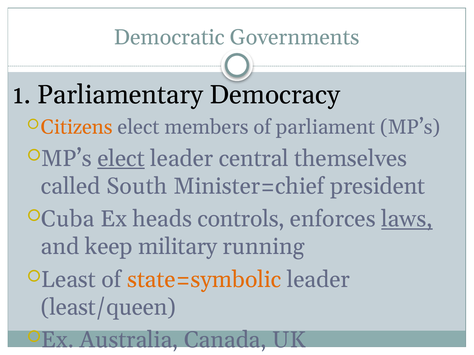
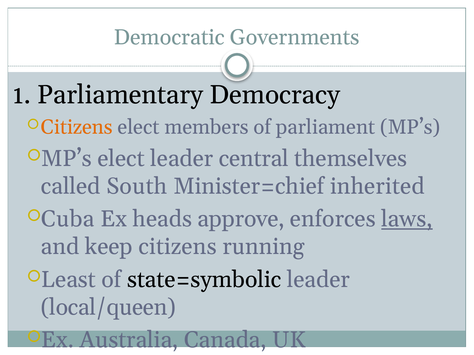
elect at (121, 159) underline: present -> none
president: president -> inherited
controls: controls -> approve
keep military: military -> citizens
state=symbolic colour: orange -> black
least/queen: least/queen -> local/queen
